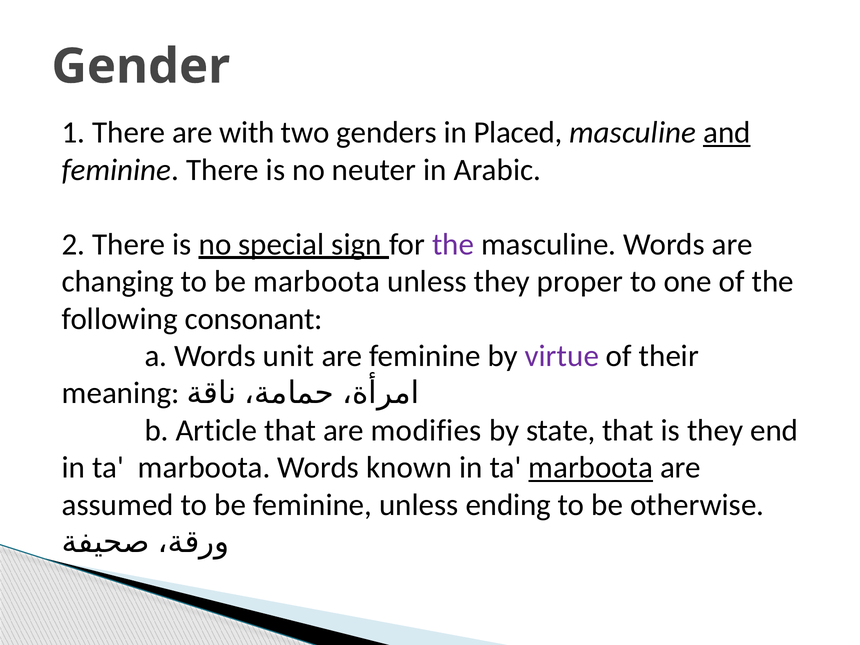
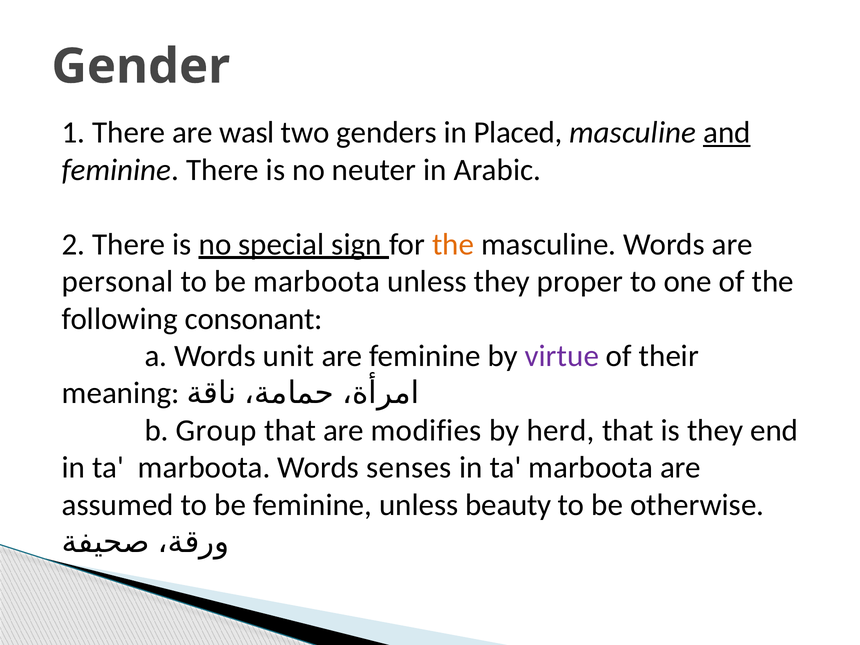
with: with -> wasl
the at (453, 244) colour: purple -> orange
changing: changing -> personal
Article: Article -> Group
state: state -> herd
known: known -> senses
marboota at (591, 468) underline: present -> none
ending: ending -> beauty
